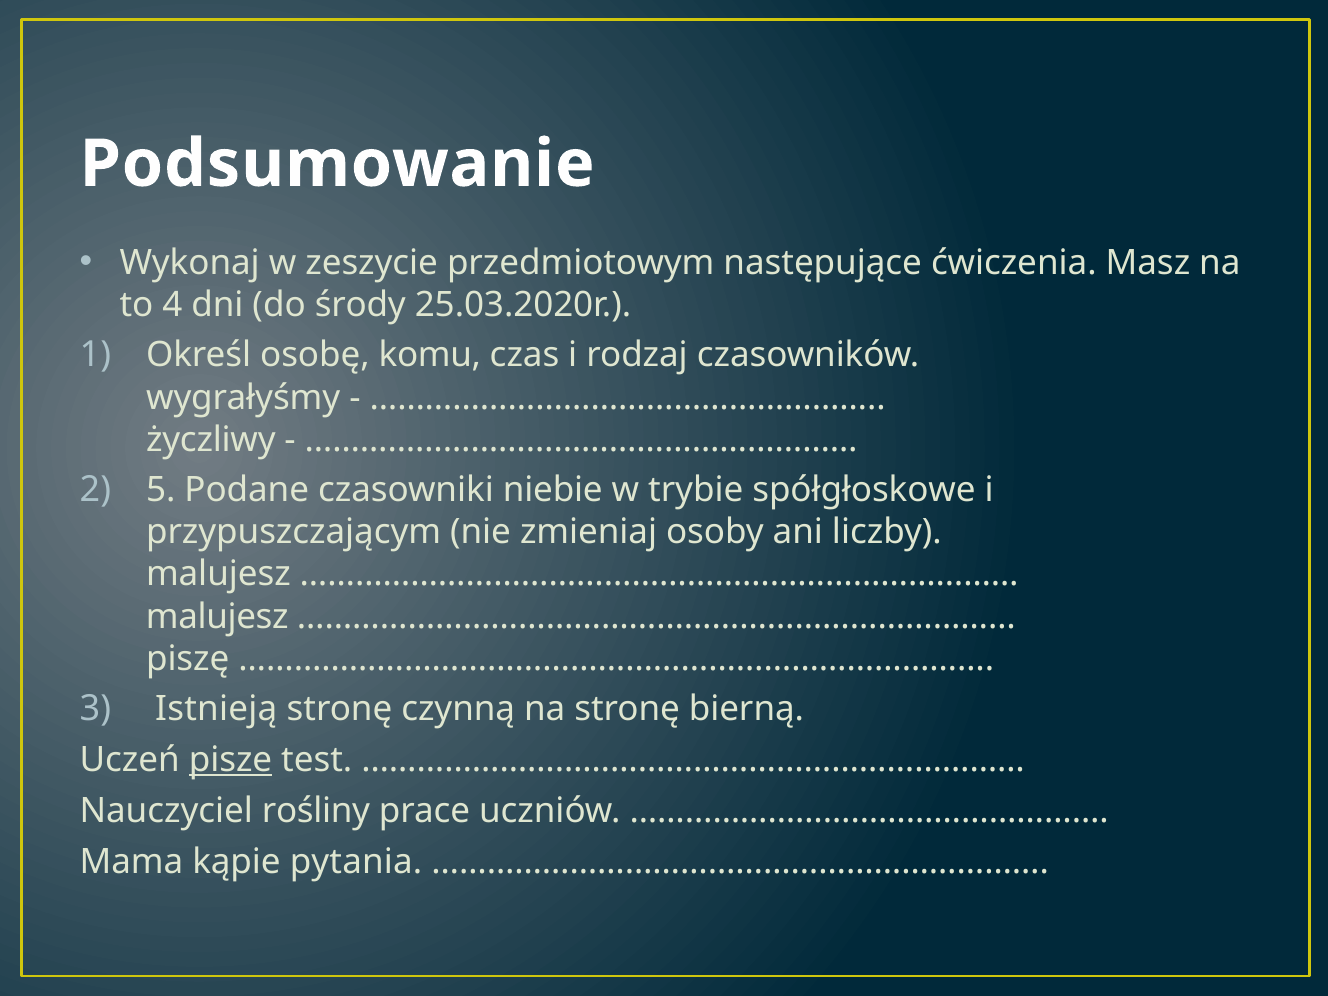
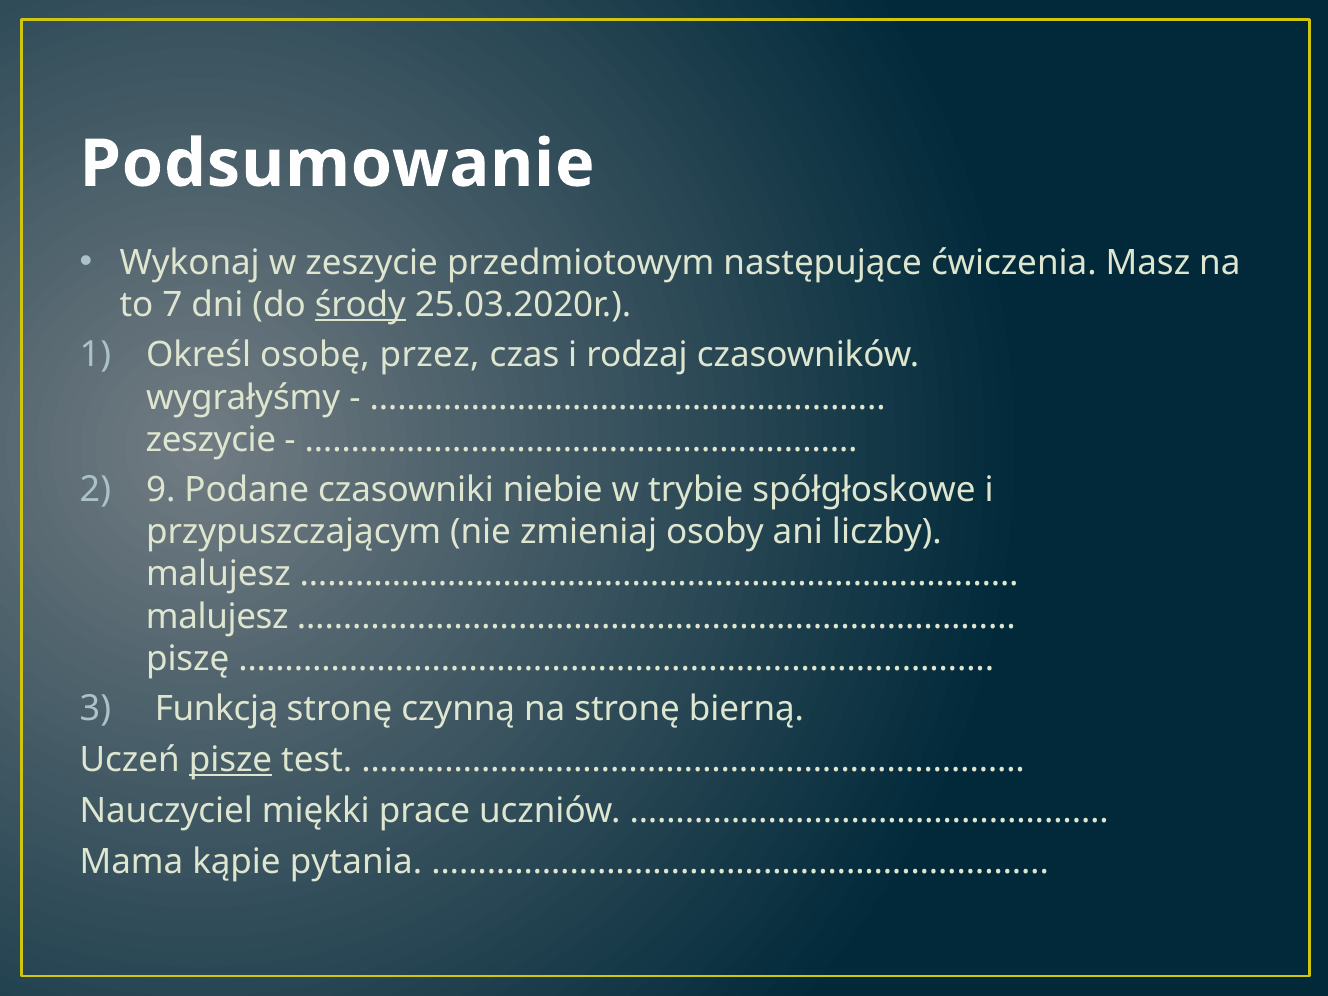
4: 4 -> 7
środy underline: none -> present
komu: komu -> przez
życzliwy at (211, 439): życzliwy -> zeszycie
5: 5 -> 9
Istnieją: Istnieją -> Funkcją
rośliny: rośliny -> miękki
